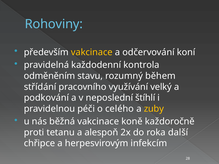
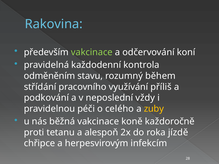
Rohoviny: Rohoviny -> Rakovina
vakcinace at (92, 52) colour: yellow -> light green
velký: velký -> příliš
štíhlí: štíhlí -> vždy
další: další -> jízdě
